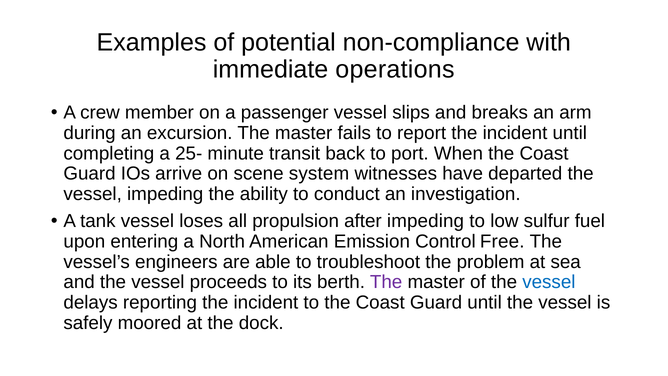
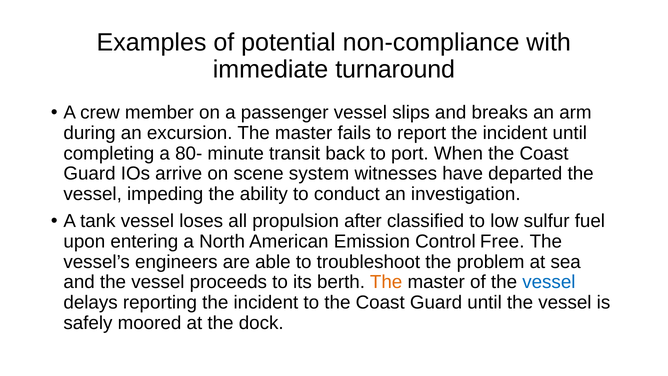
operations: operations -> turnaround
25-: 25- -> 80-
after impeding: impeding -> classified
The at (386, 282) colour: purple -> orange
